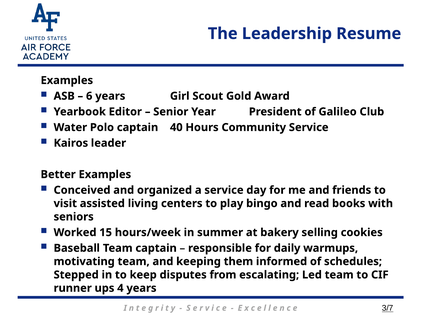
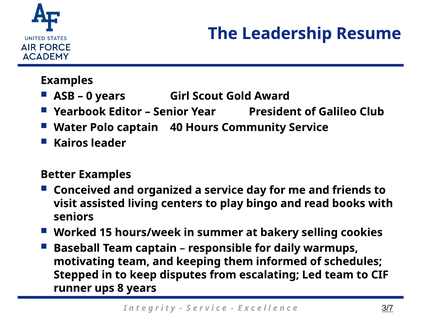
6: 6 -> 0
4: 4 -> 8
